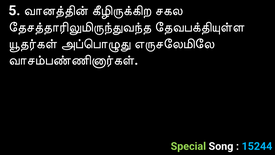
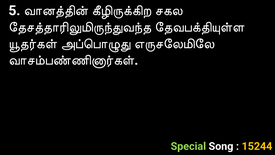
15244 colour: light blue -> yellow
